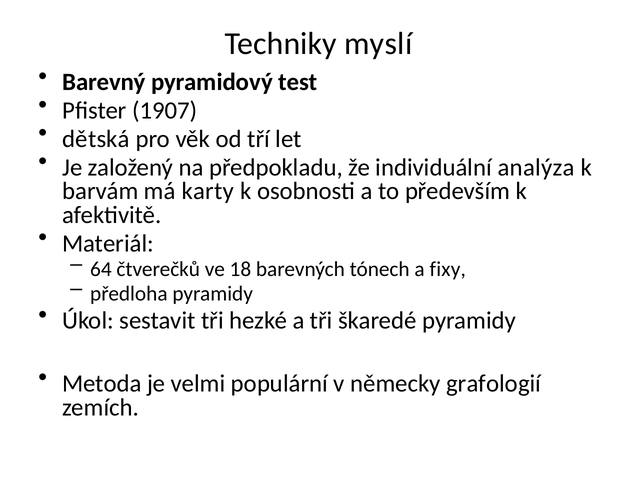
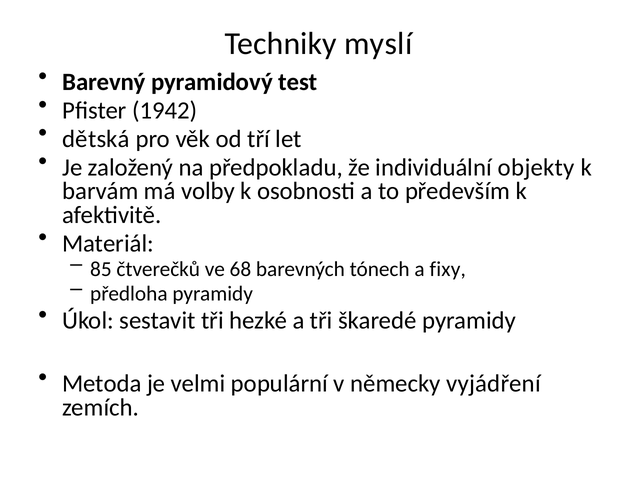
1907: 1907 -> 1942
analýza: analýza -> objekty
karty: karty -> volby
64: 64 -> 85
18: 18 -> 68
grafologií: grafologií -> vyjádření
